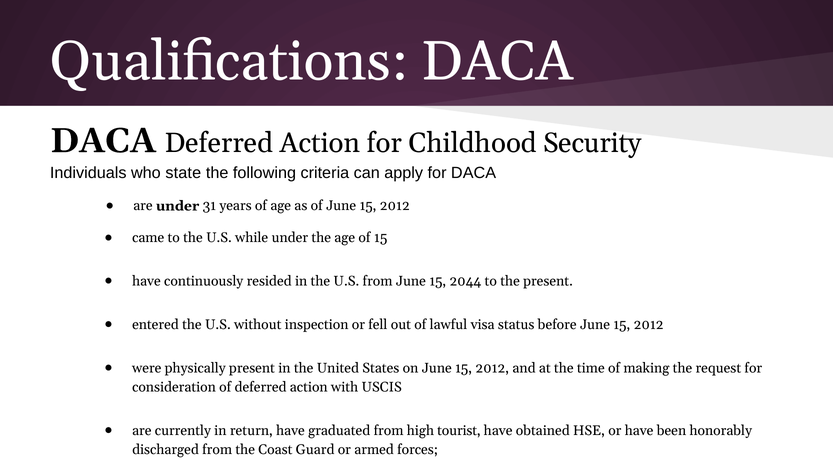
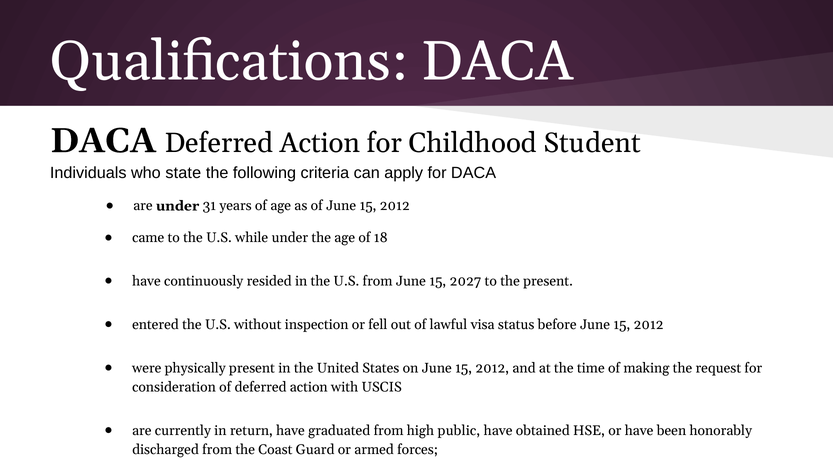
Childhood Security: Security -> Student
of 15: 15 -> 18
2044: 2044 -> 2027
high tourist: tourist -> public
